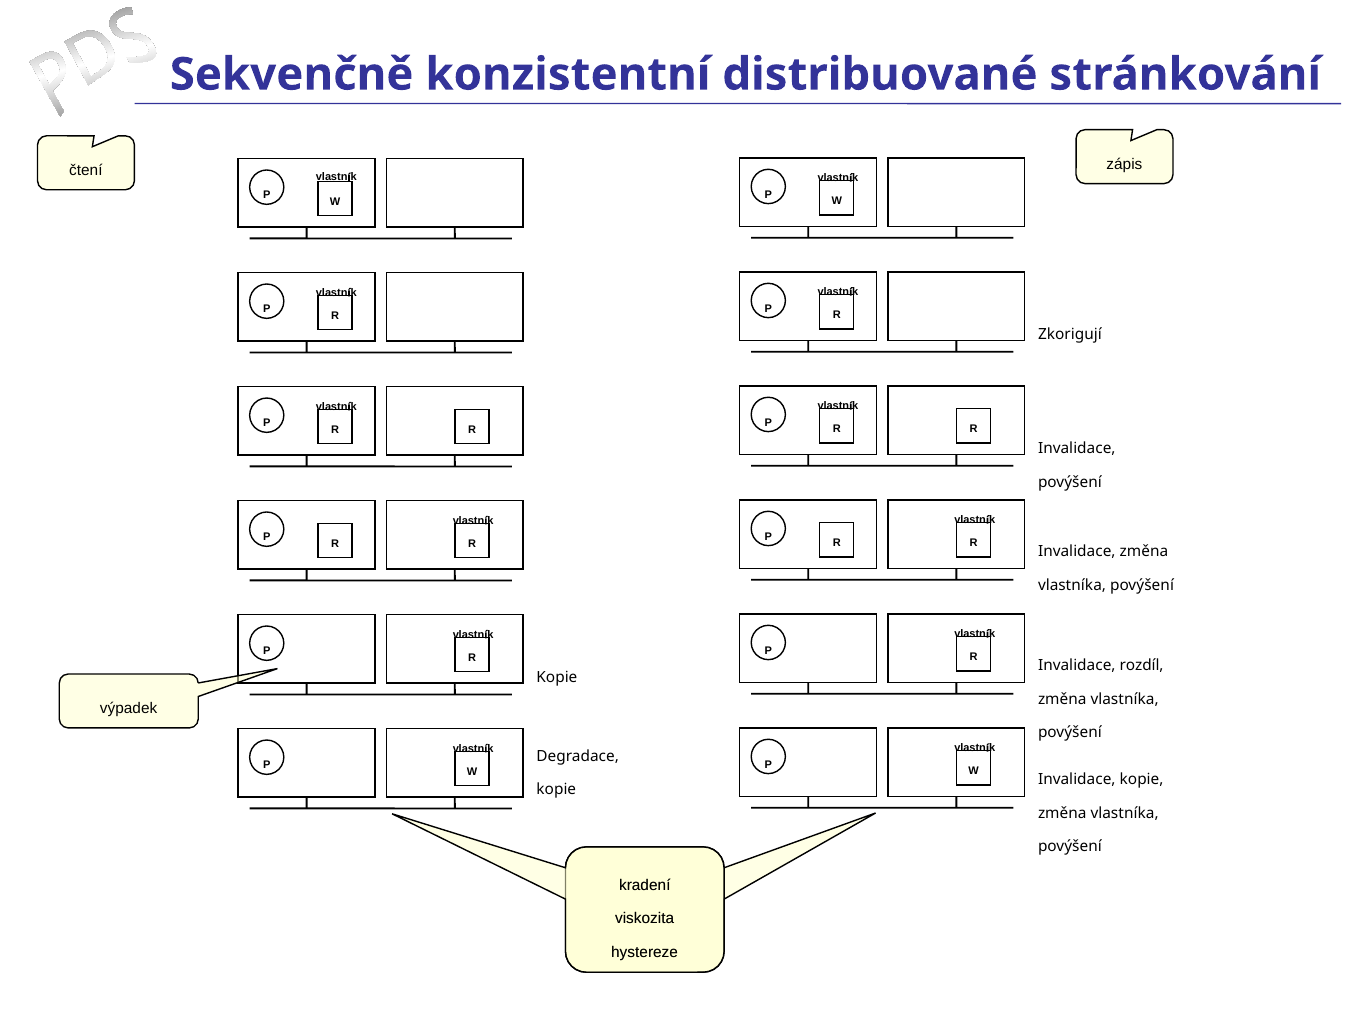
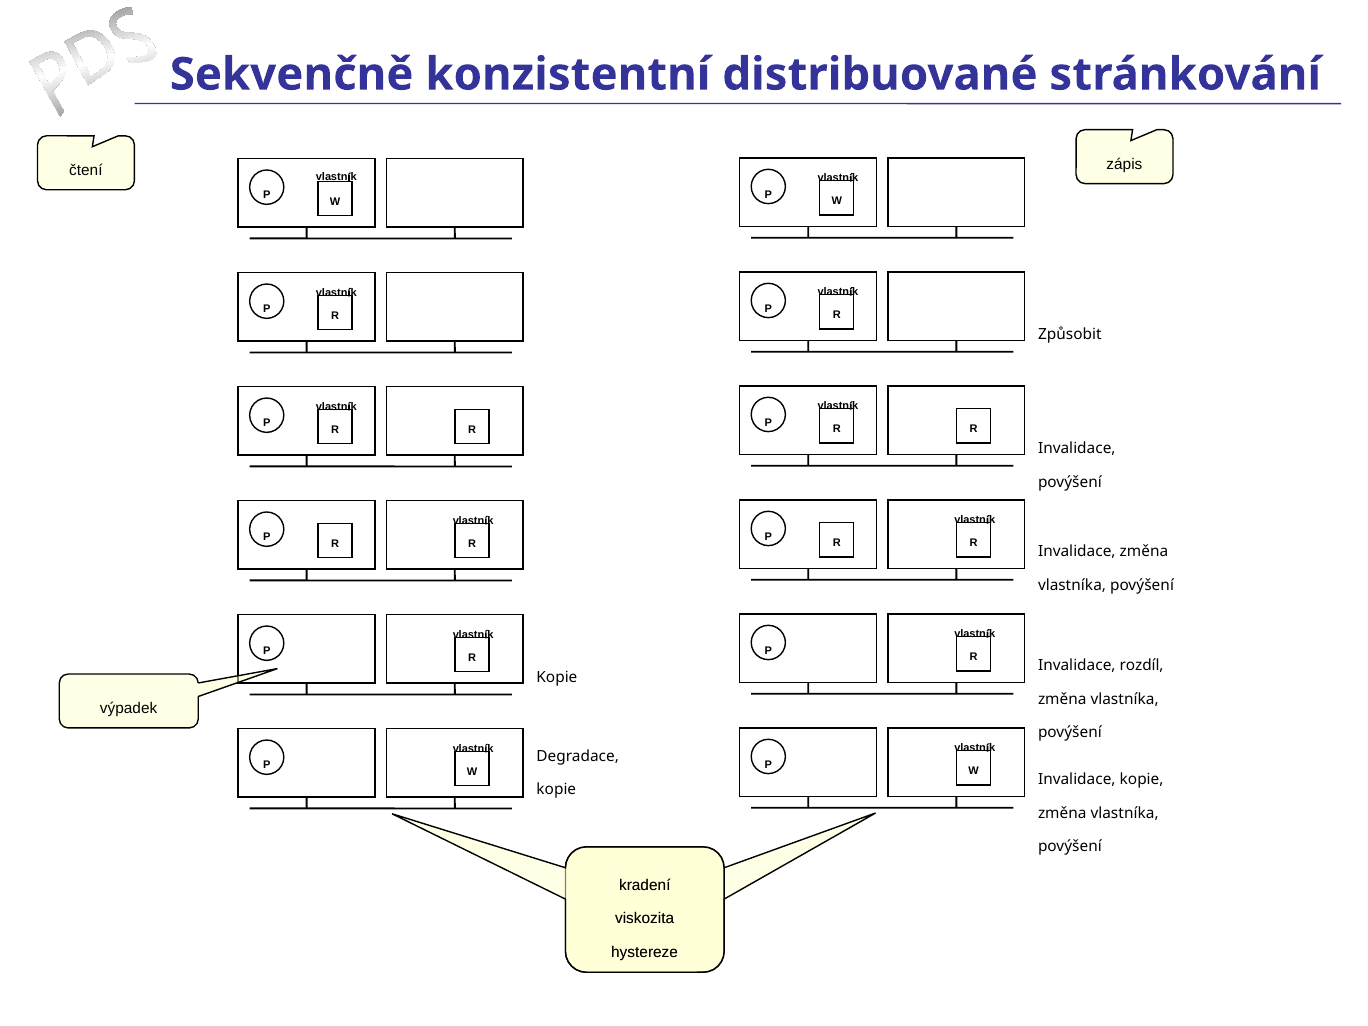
Zkorigují: Zkorigují -> Způsobit
